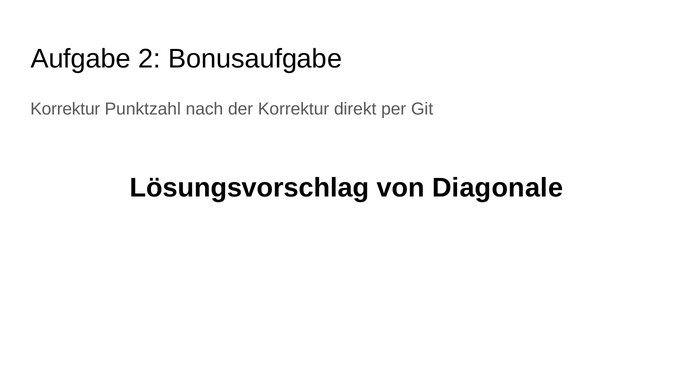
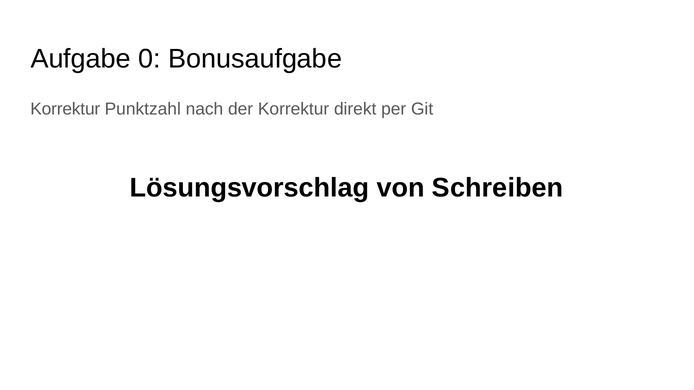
2: 2 -> 0
Diagonale: Diagonale -> Schreiben
